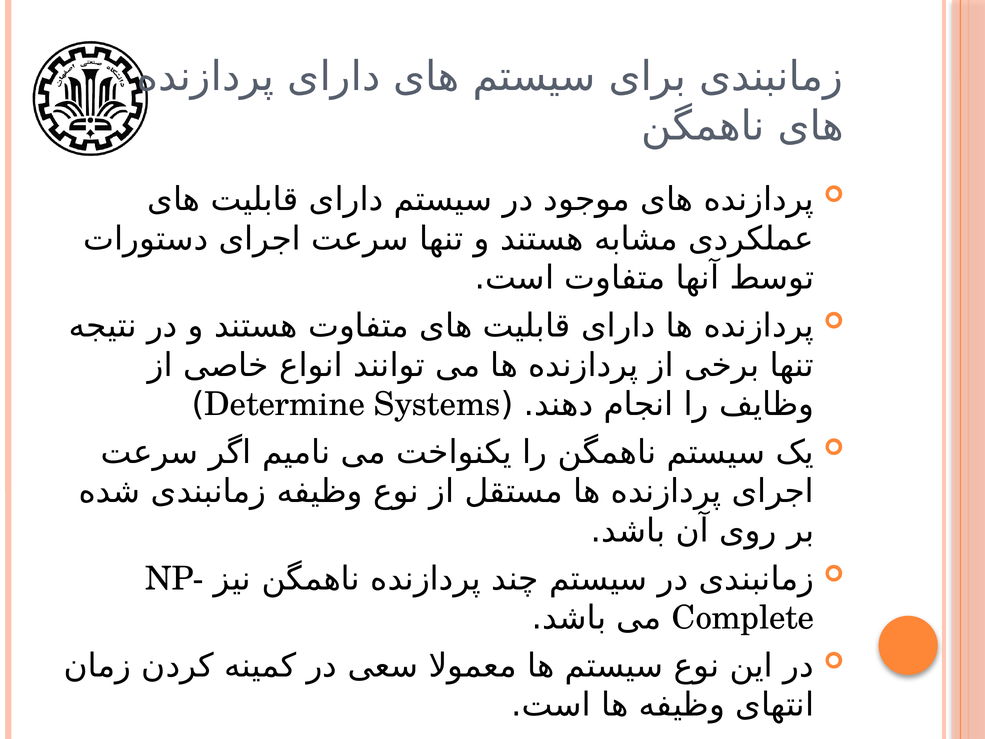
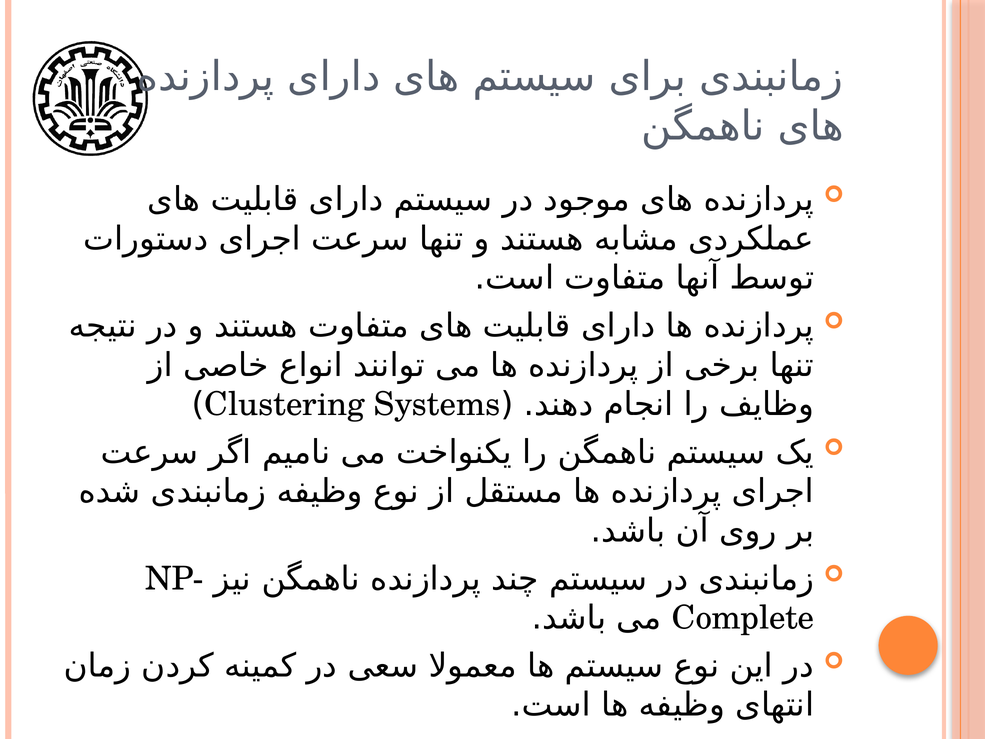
Determine: Determine -> Clustering
